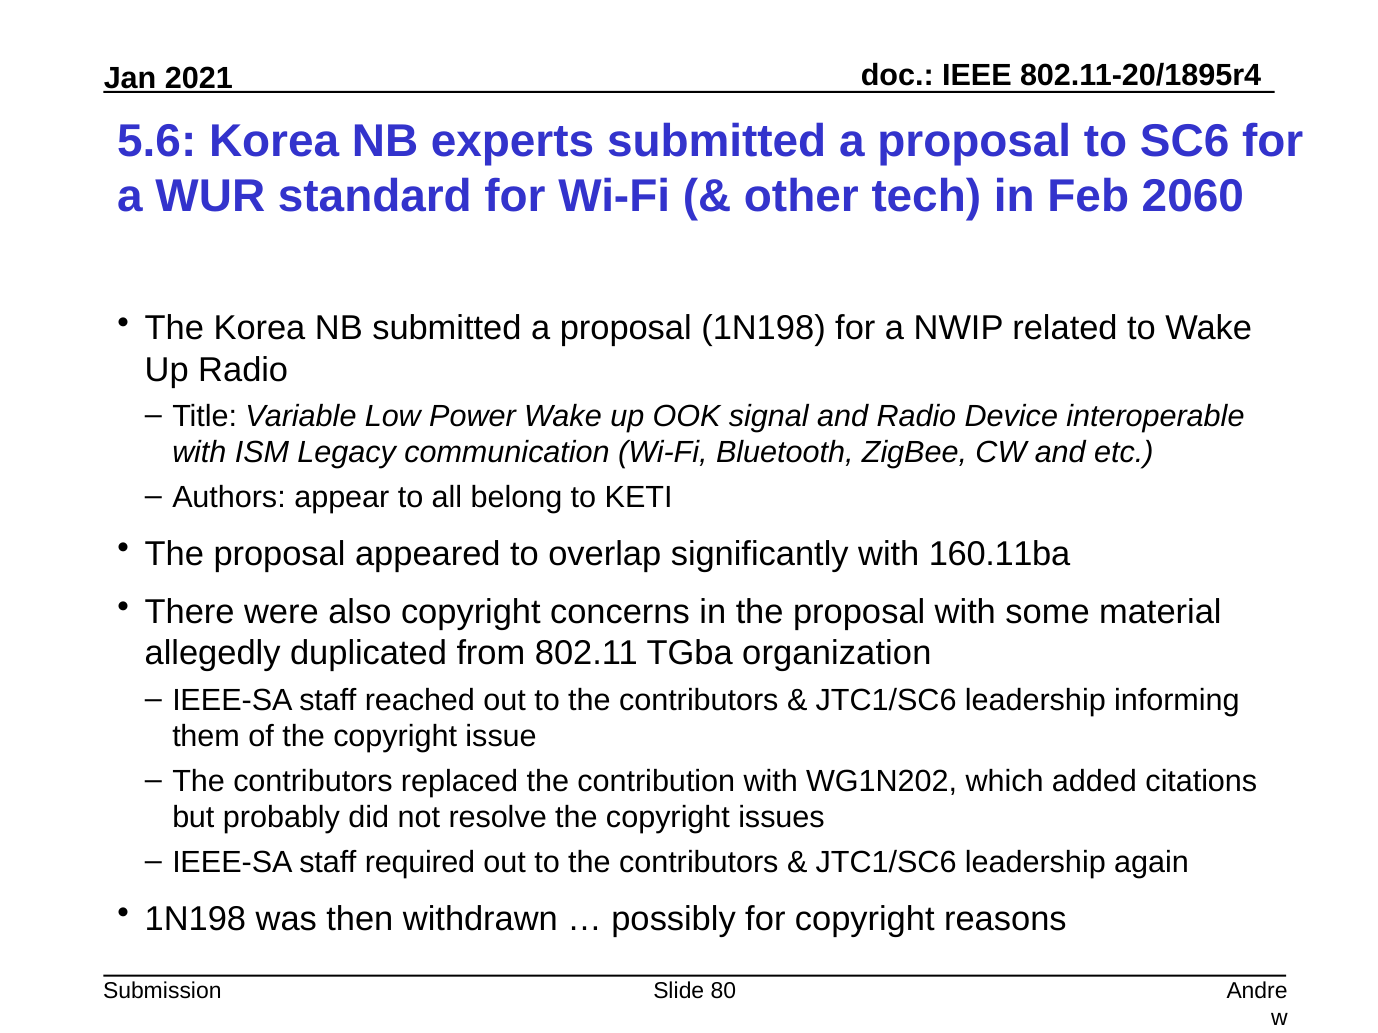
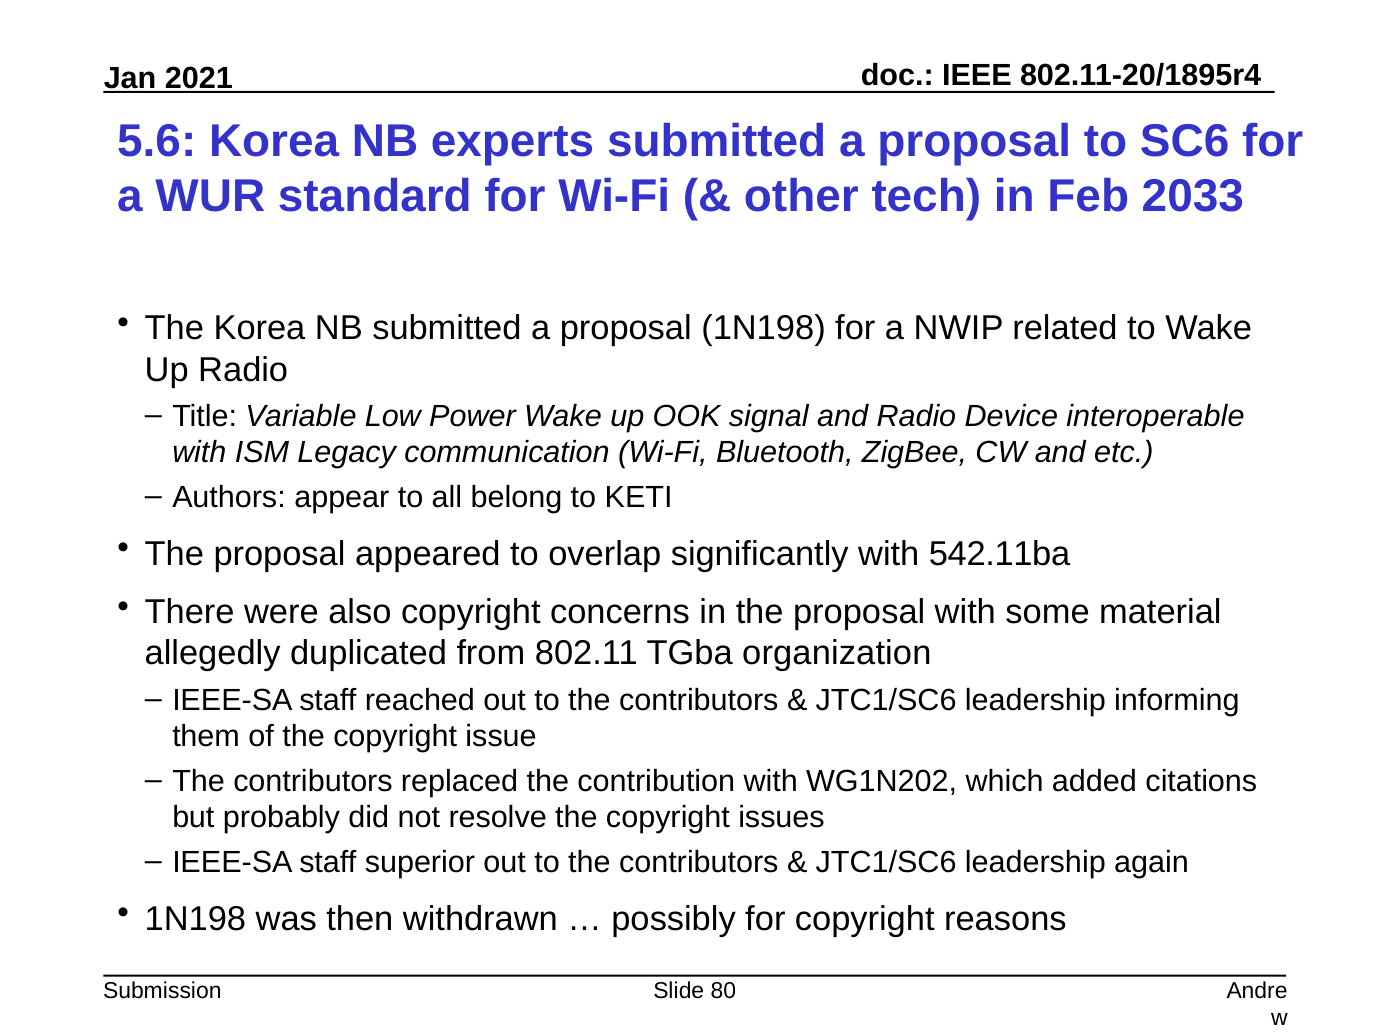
2060: 2060 -> 2033
160.11ba: 160.11ba -> 542.11ba
required: required -> superior
